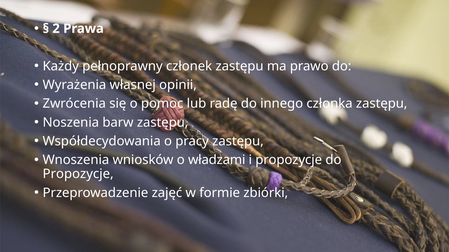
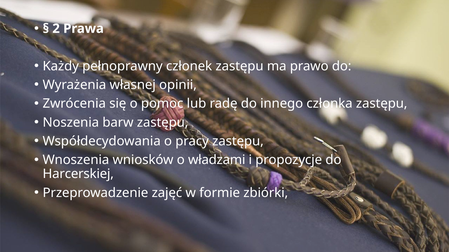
Propozycje at (78, 174): Propozycje -> Harcerskiej
